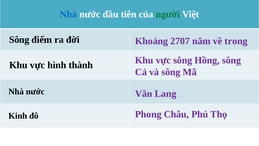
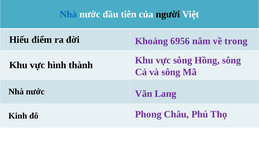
người colour: green -> black
Sông at (19, 40): Sông -> Hiếu
2707: 2707 -> 6956
